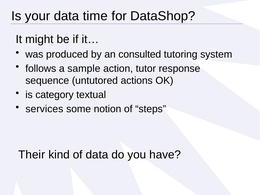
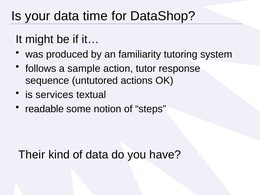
consulted: consulted -> familiarity
category: category -> services
services: services -> readable
